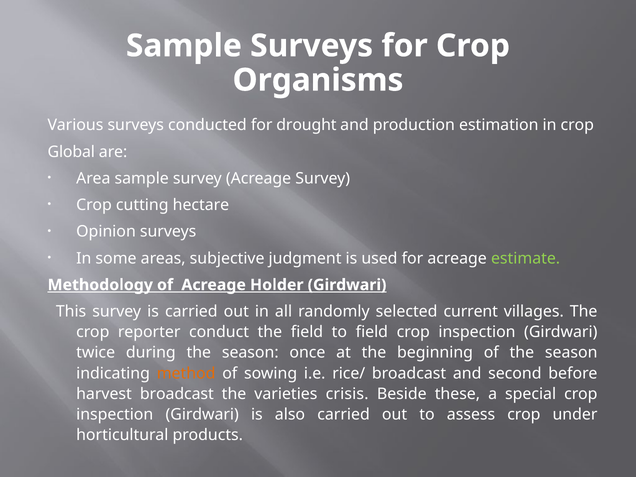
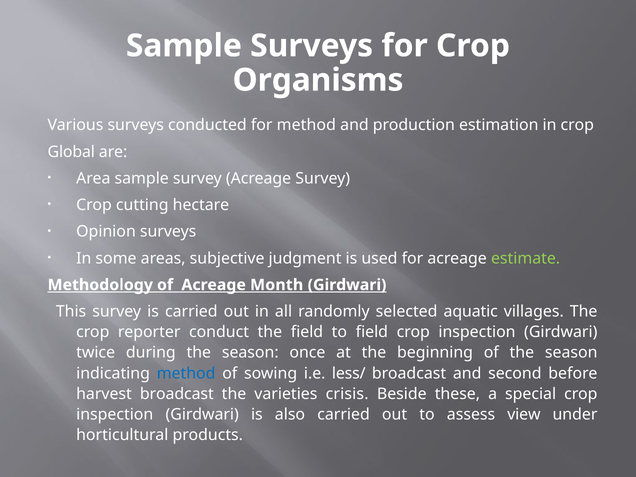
for drought: drought -> method
Holder: Holder -> Month
current: current -> aquatic
method at (186, 373) colour: orange -> blue
rice/: rice/ -> less/
assess crop: crop -> view
